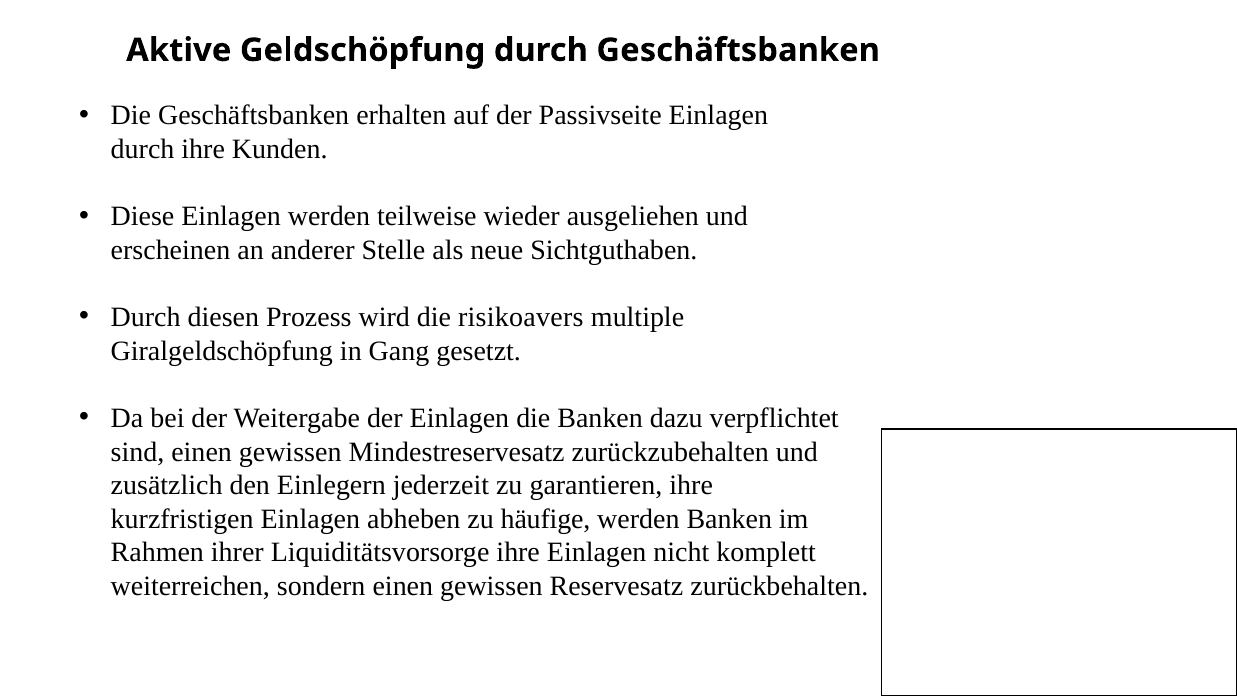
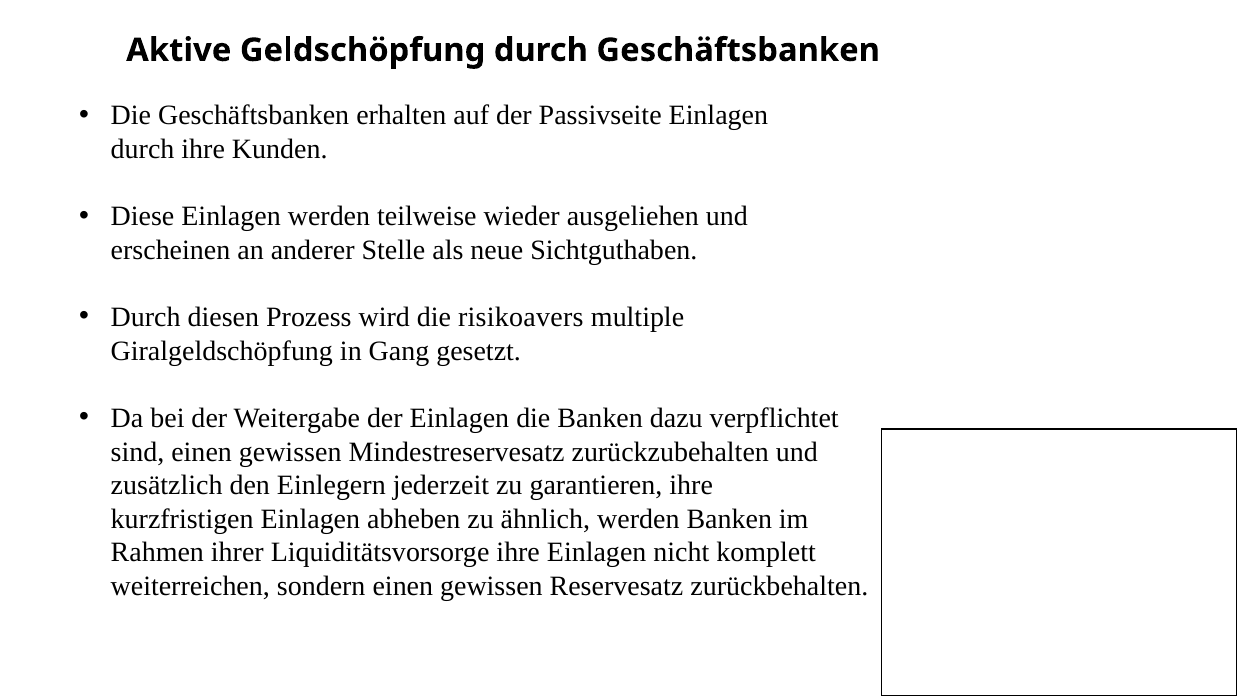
häufige: häufige -> ähnlich
